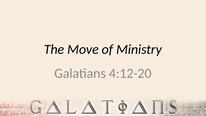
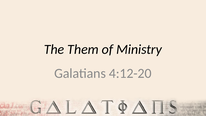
Move: Move -> Them
